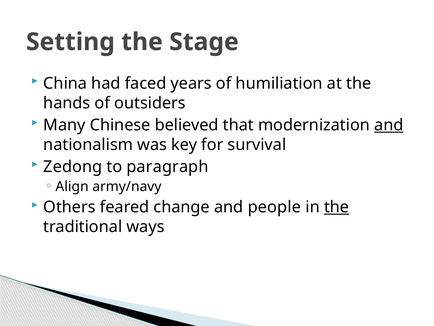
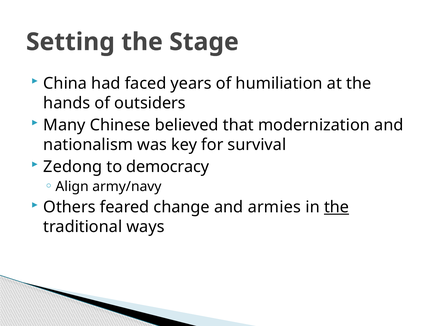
and at (389, 125) underline: present -> none
paragraph: paragraph -> democracy
people: people -> armies
